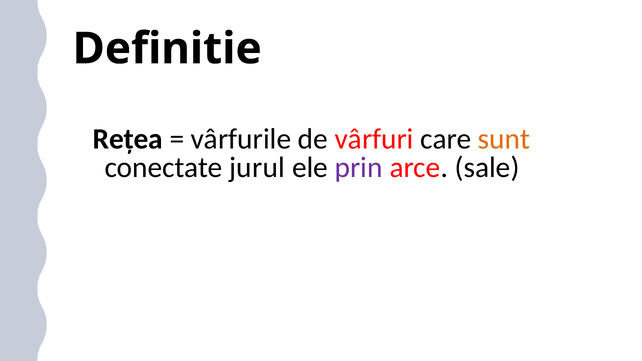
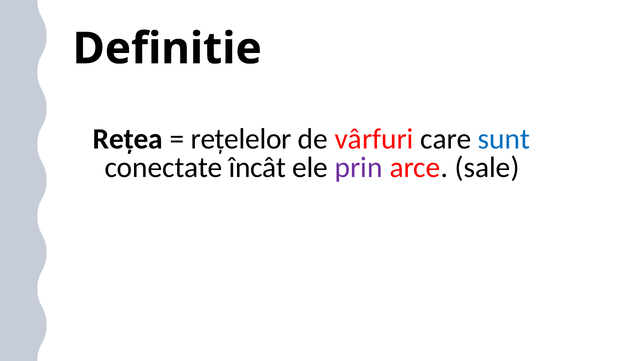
vârfurile: vârfurile -> reţelelor
sunt colour: orange -> blue
jurul: jurul -> încât
